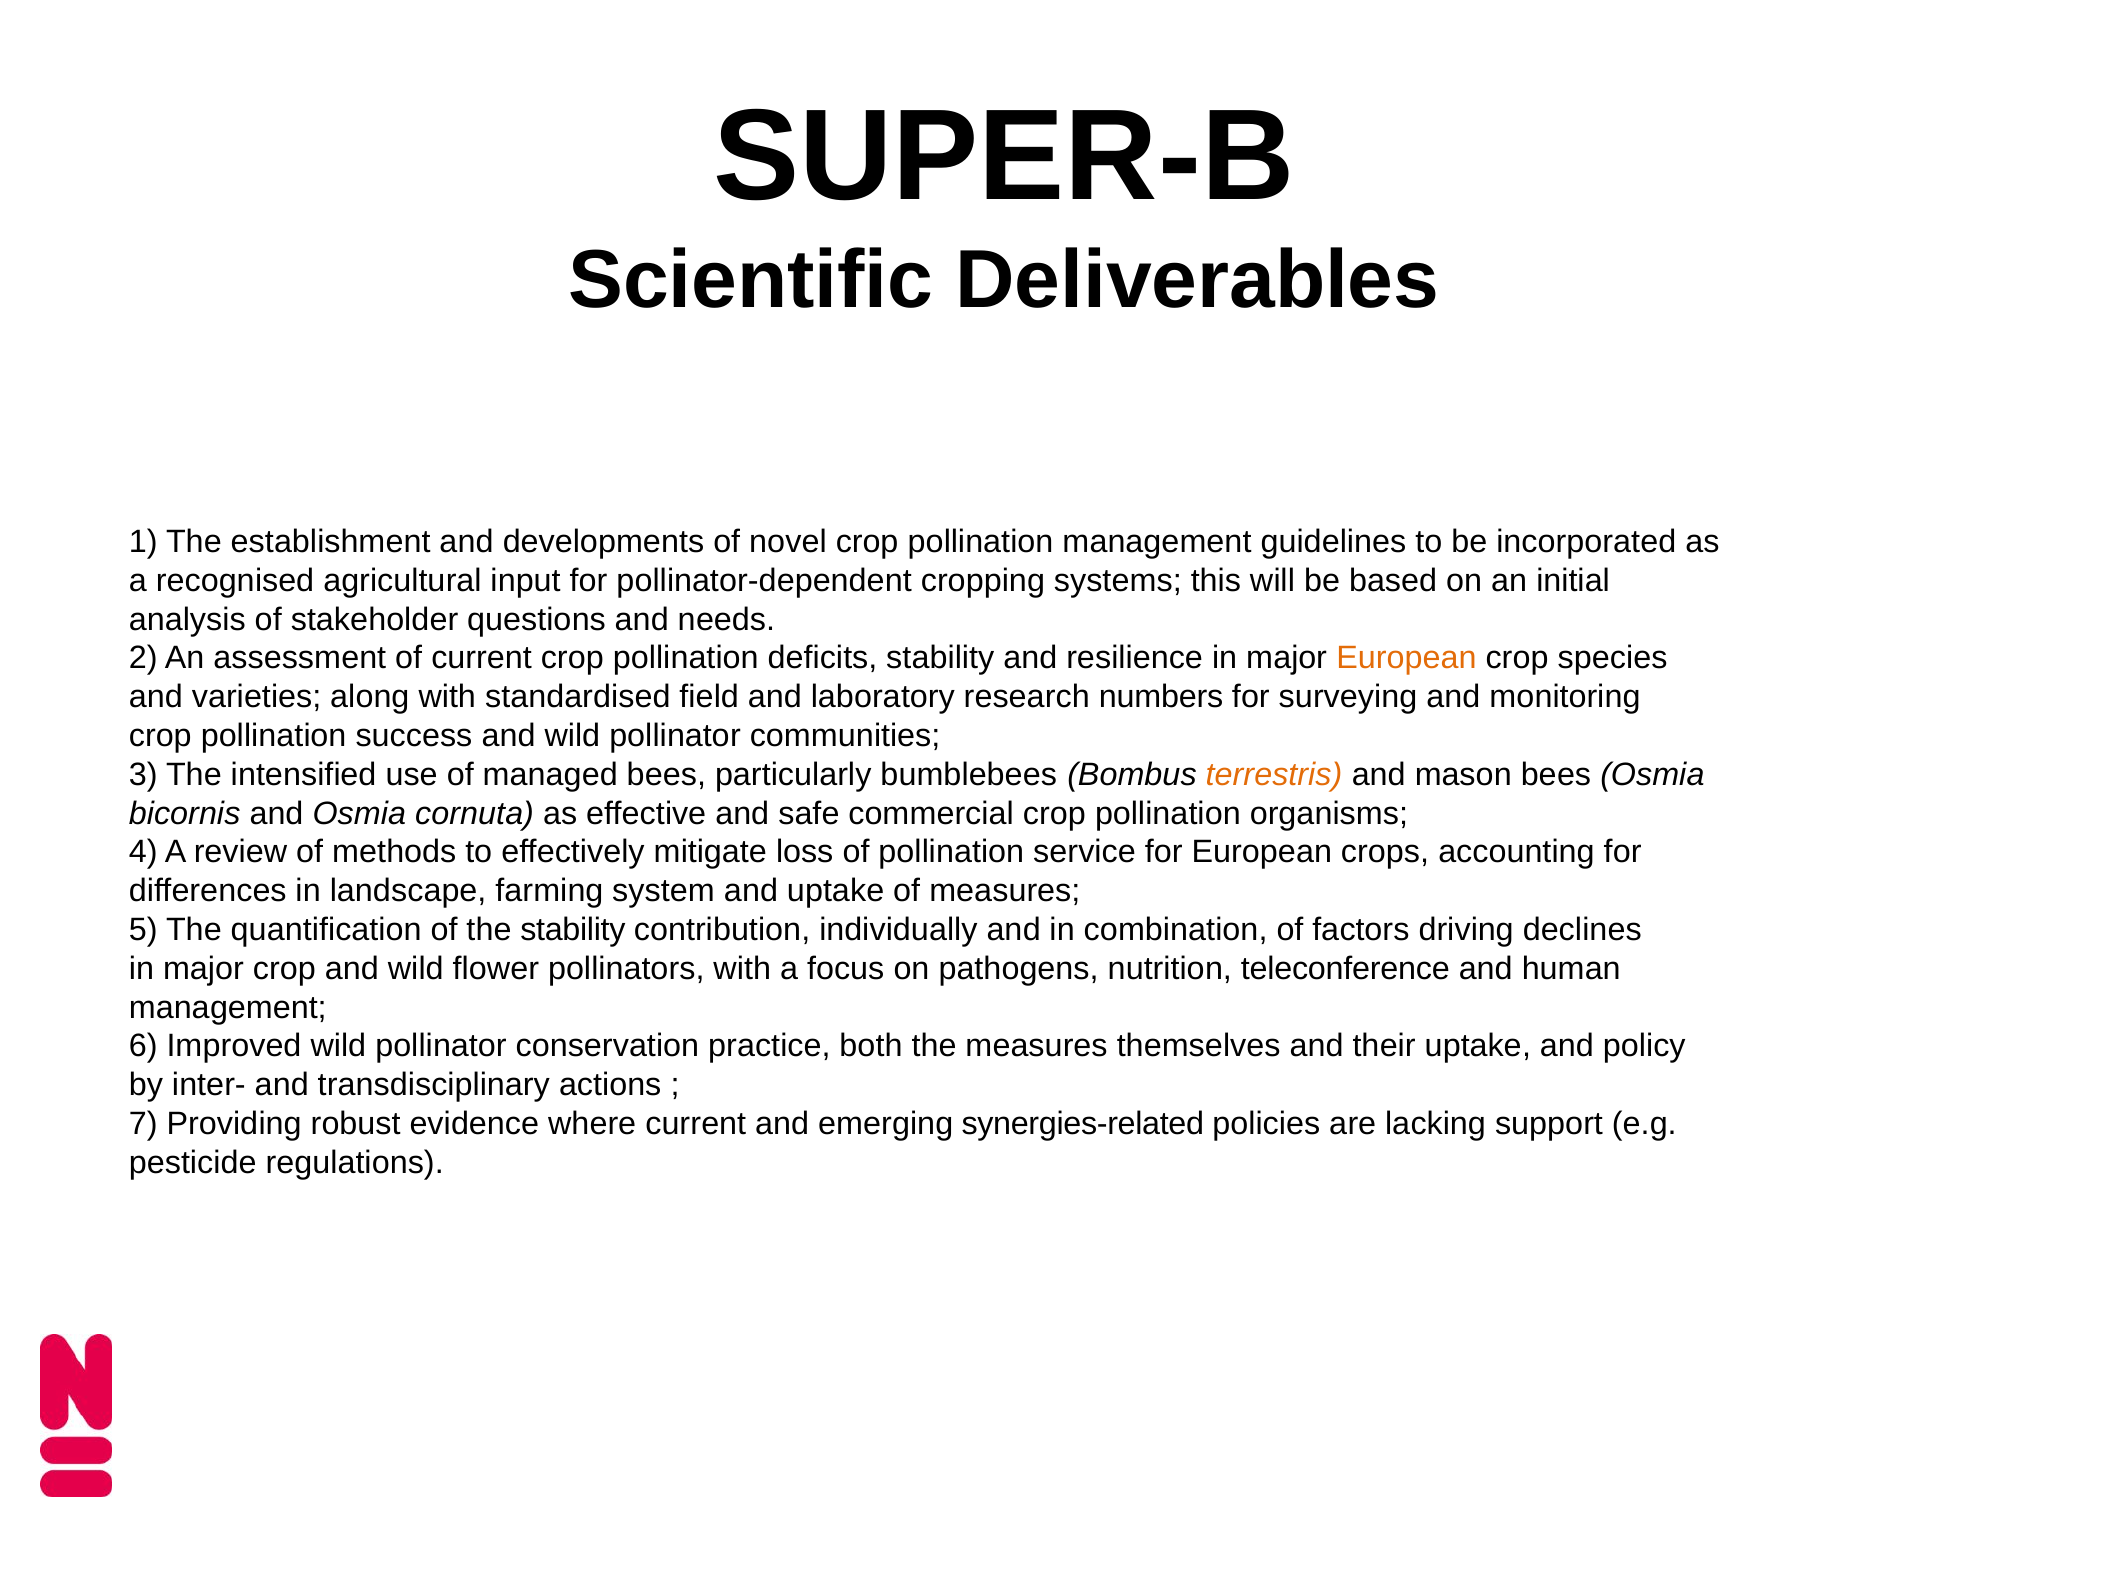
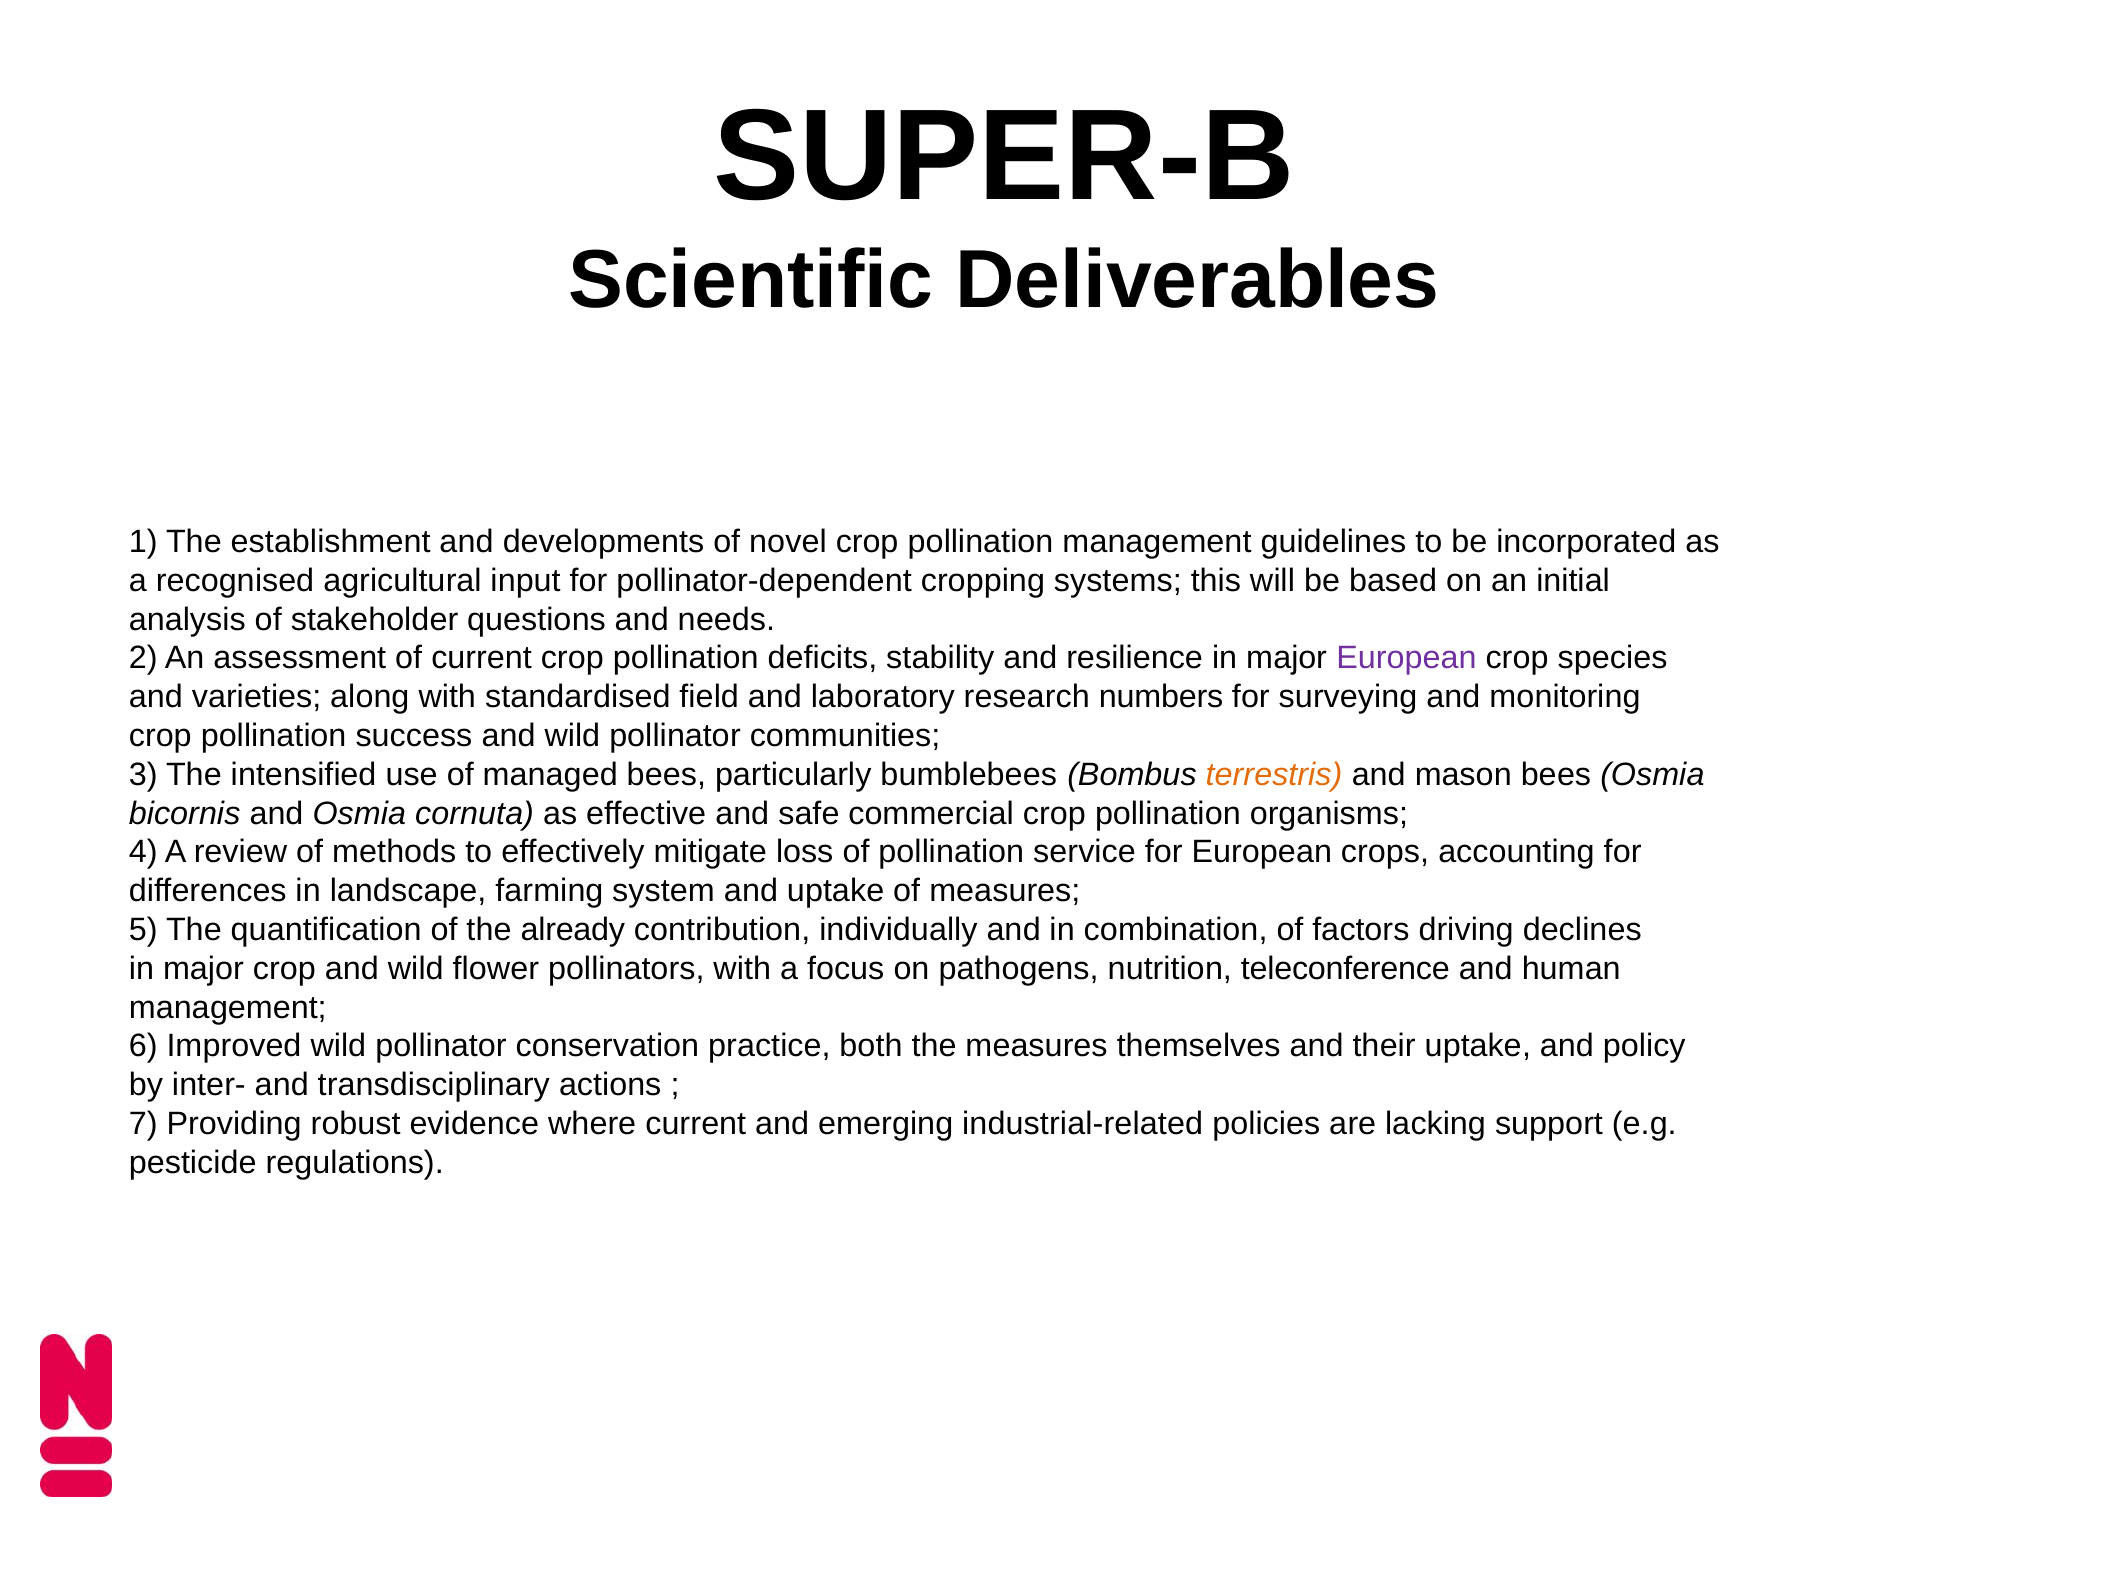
European at (1406, 658) colour: orange -> purple
the stability: stability -> already
synergies-related: synergies-related -> industrial-related
